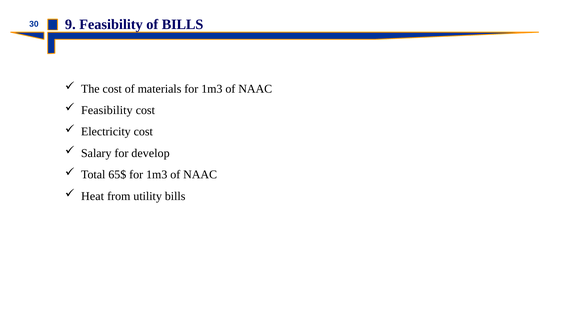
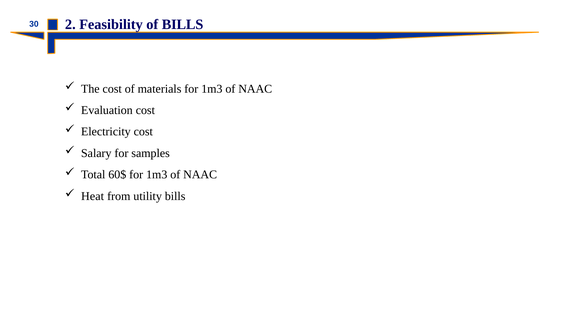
9: 9 -> 2
Feasibility at (107, 110): Feasibility -> Evaluation
develop: develop -> samples
65$: 65$ -> 60$
